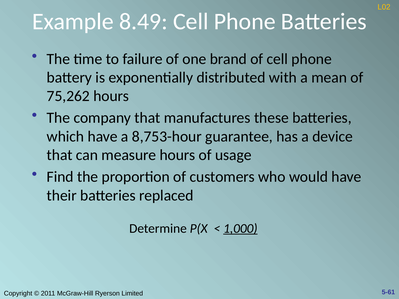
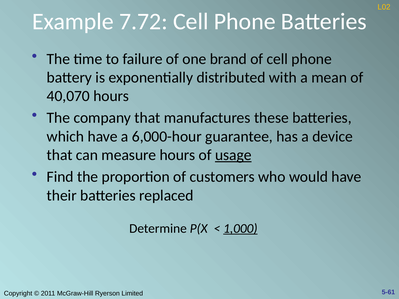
8.49: 8.49 -> 7.72
75,262: 75,262 -> 40,070
8,753-hour: 8,753-hour -> 6,000-hour
usage underline: none -> present
